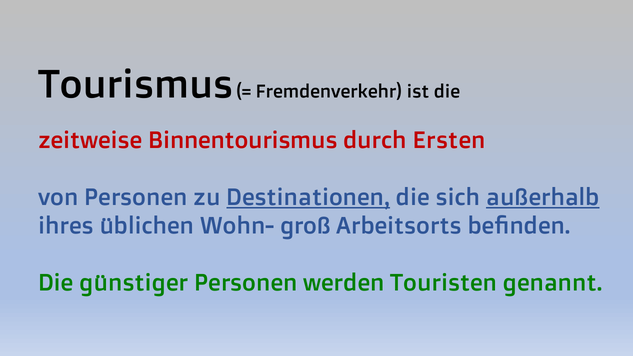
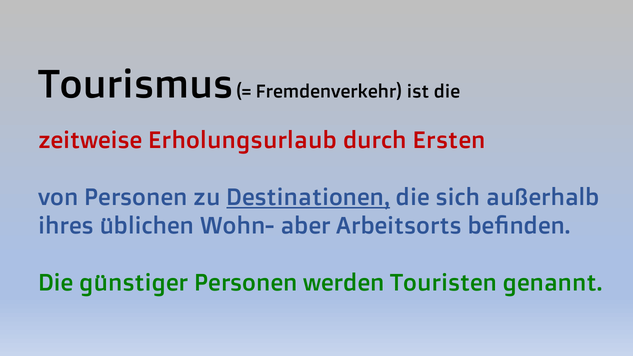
Binnentourismus: Binnentourismus -> Erholungsurlaub
außerhalb underline: present -> none
groß: groß -> aber
